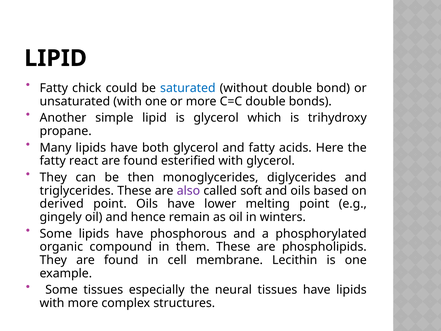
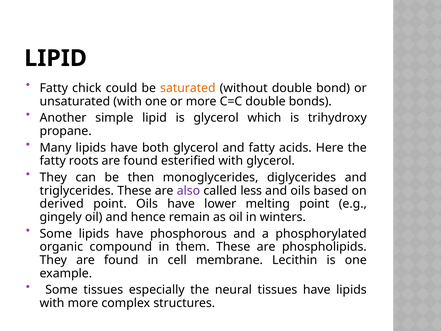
saturated colour: blue -> orange
react: react -> roots
soft: soft -> less
